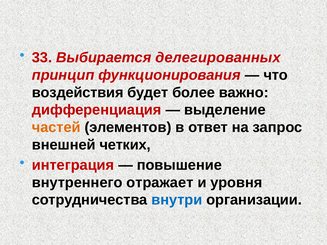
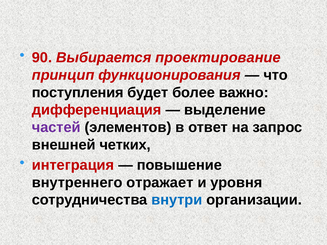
33: 33 -> 90
делегированных: делегированных -> проектирование
воздействия: воздействия -> поступления
частей colour: orange -> purple
